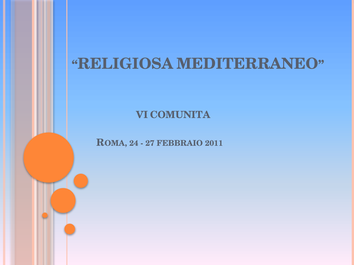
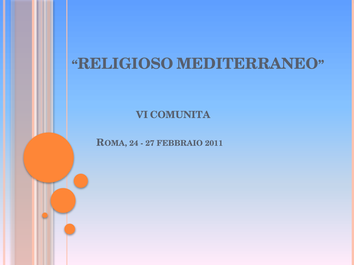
RELIGIOSA: RELIGIOSA -> RELIGIOSO
